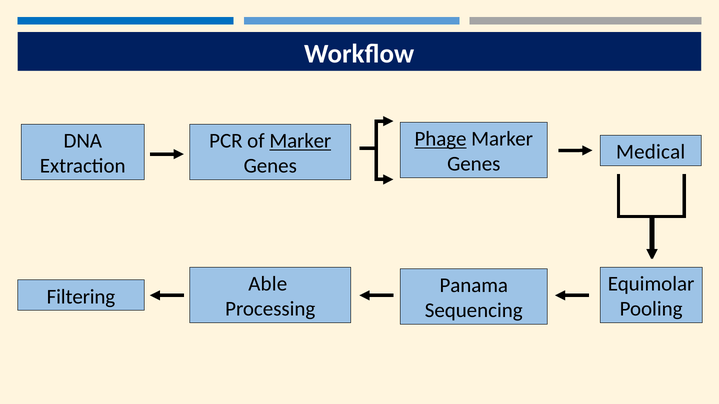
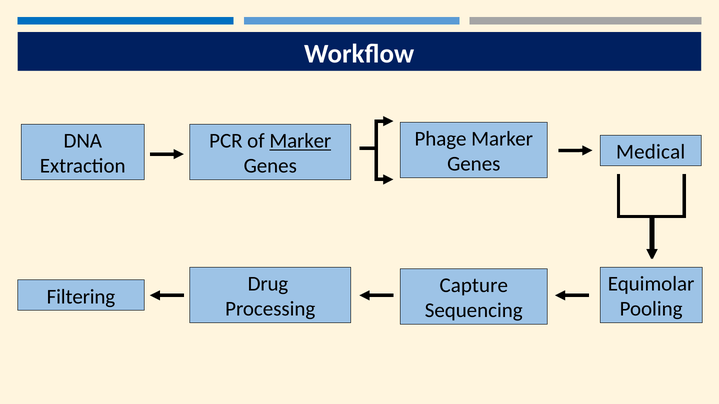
Phage underline: present -> none
Able: Able -> Drug
Panama: Panama -> Capture
